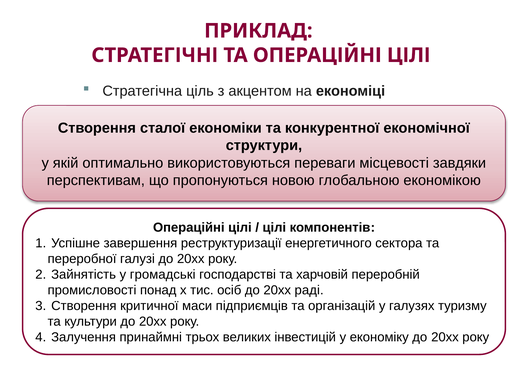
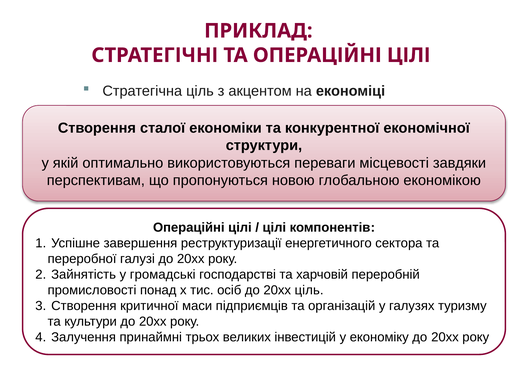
20xx раді: раді -> ціль
